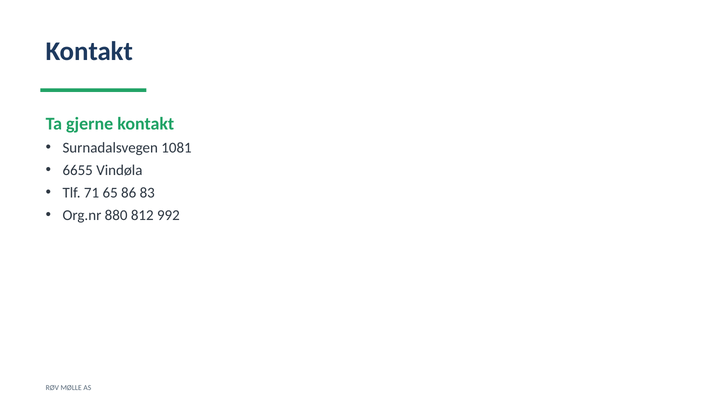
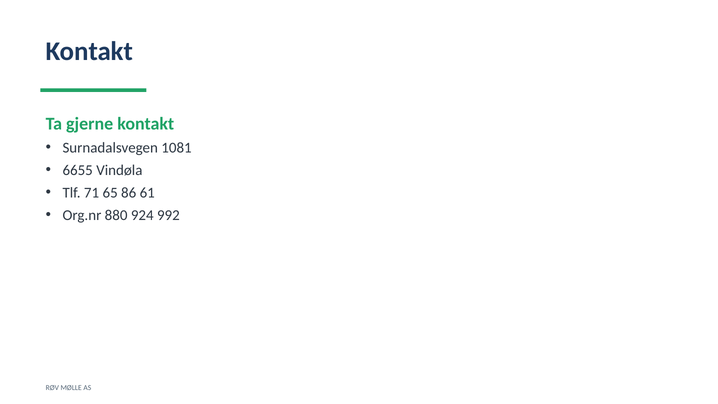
83: 83 -> 61
812: 812 -> 924
